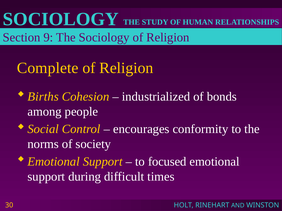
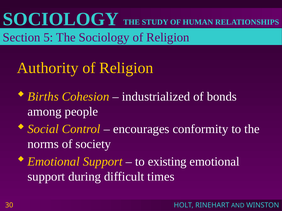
9: 9 -> 5
Complete: Complete -> Authority
focused: focused -> existing
